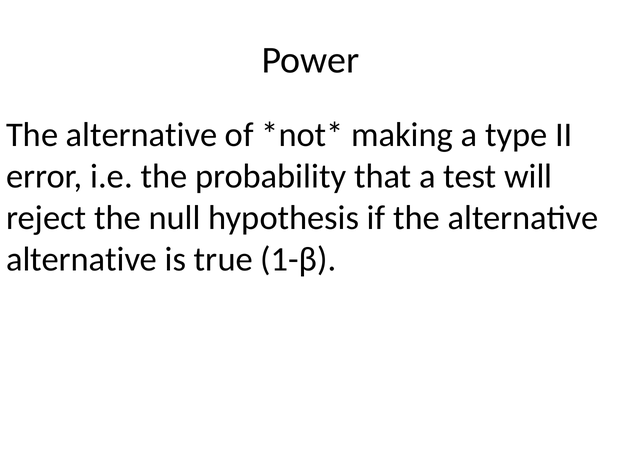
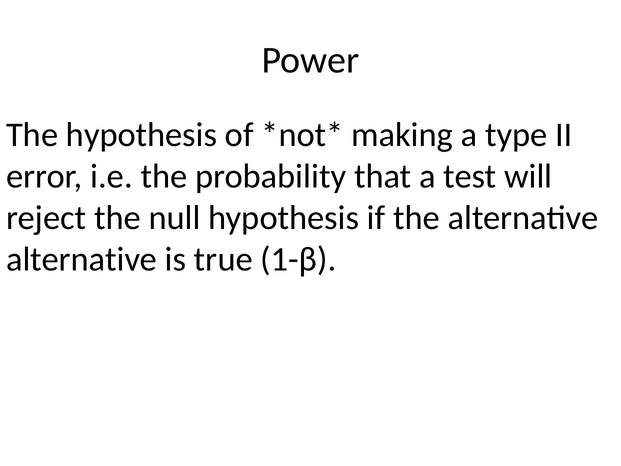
alternative at (142, 135): alternative -> hypothesis
